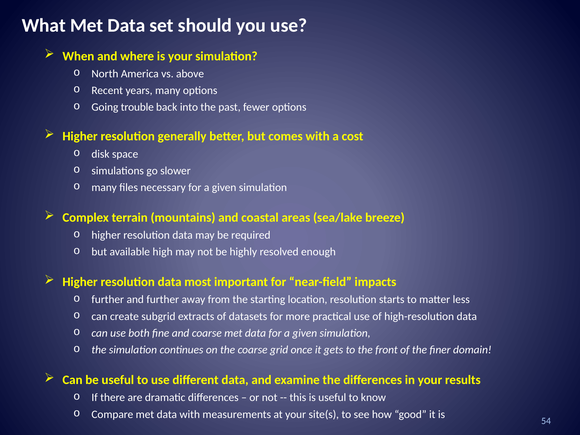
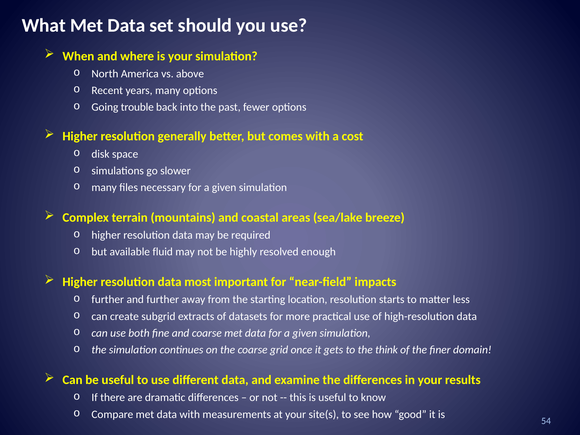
high: high -> fluid
front: front -> think
